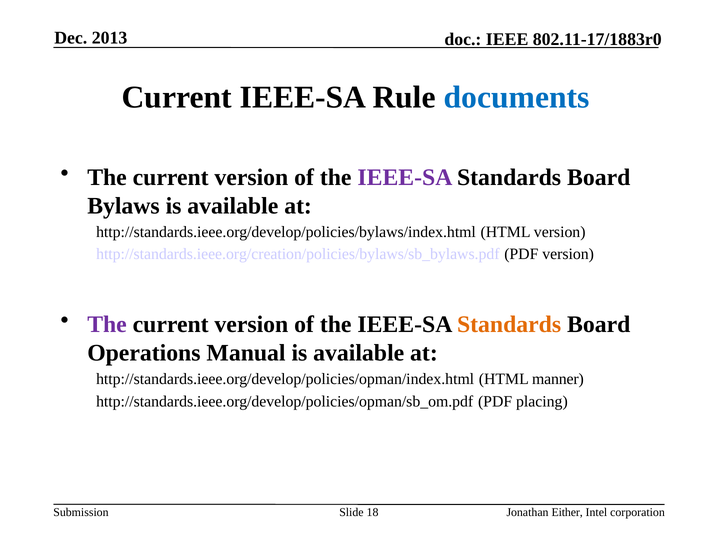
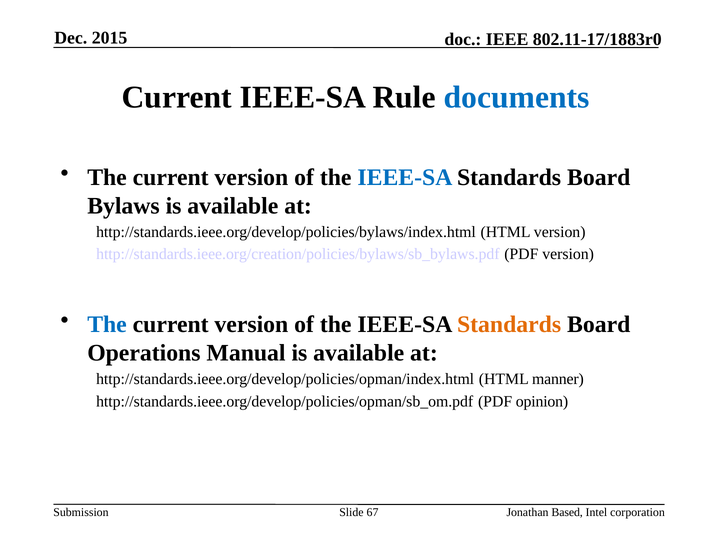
2013: 2013 -> 2015
IEEE-SA at (405, 177) colour: purple -> blue
The at (107, 324) colour: purple -> blue
placing: placing -> opinion
18: 18 -> 67
Either: Either -> Based
